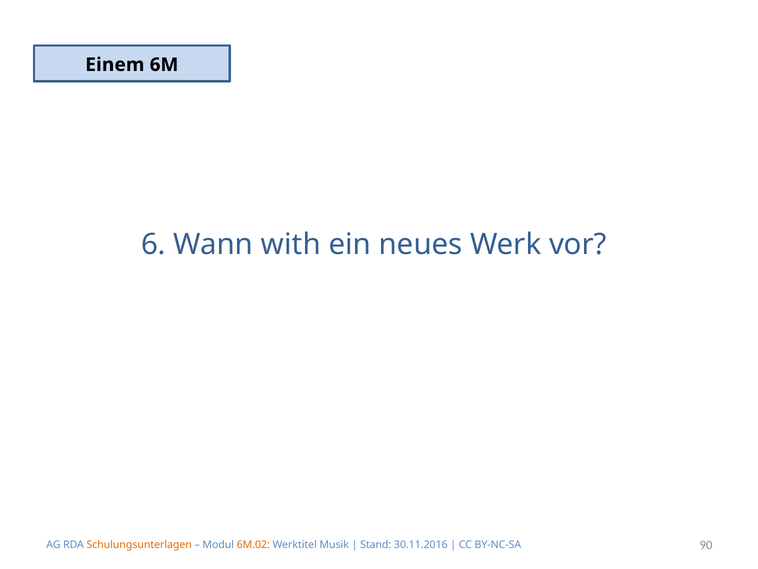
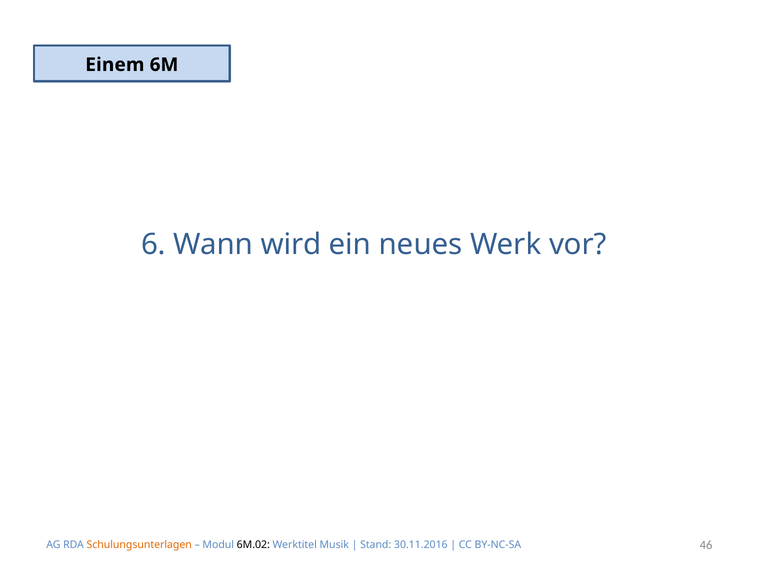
with: with -> wird
6M.02 colour: orange -> black
90: 90 -> 46
